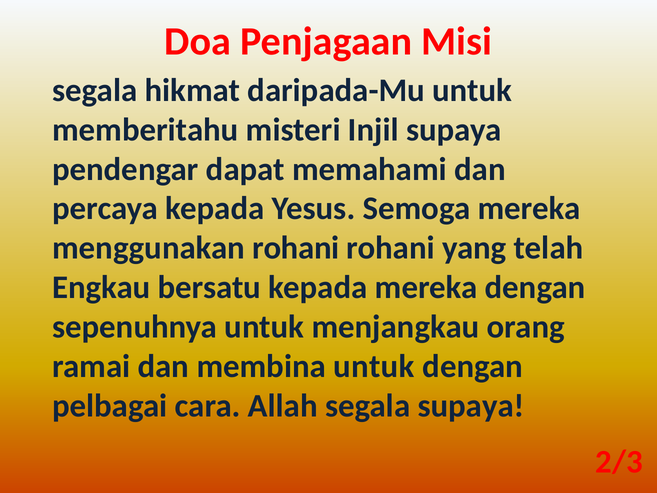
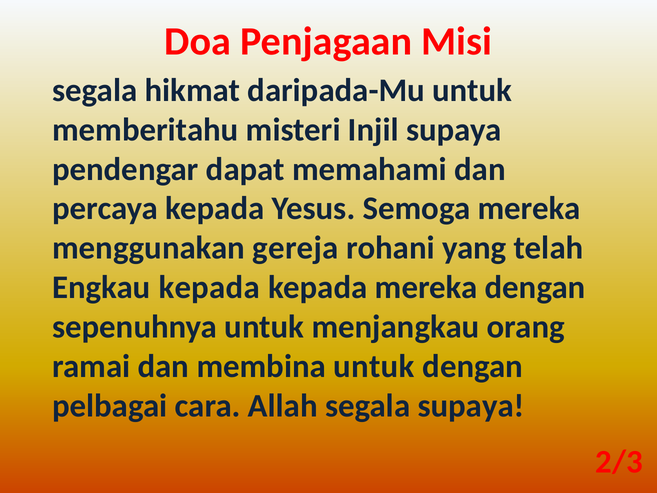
menggunakan rohani: rohani -> gereja
Engkau bersatu: bersatu -> kepada
